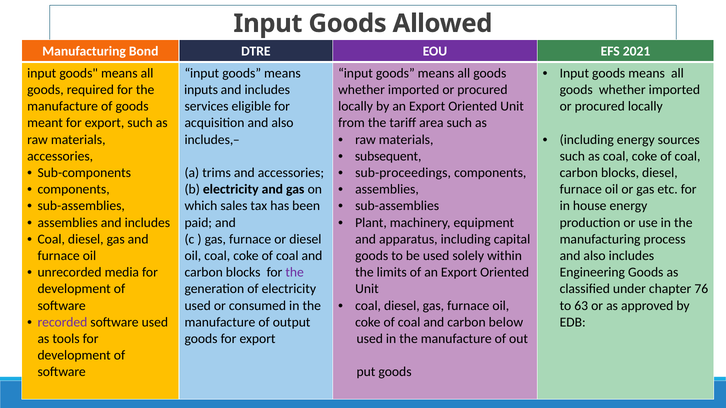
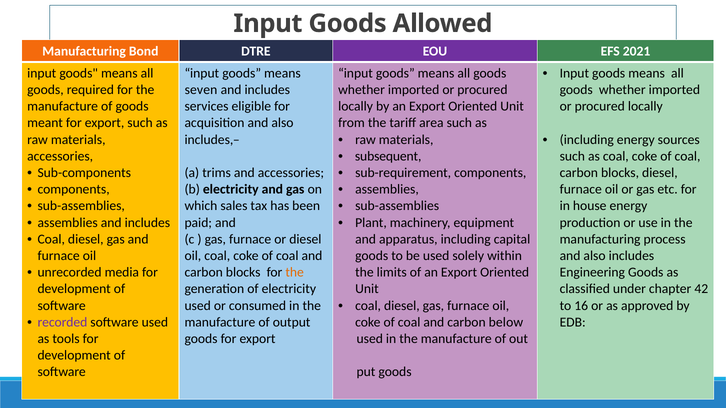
inputs: inputs -> seven
sub-proceedings: sub-proceedings -> sub-requirement
the at (295, 273) colour: purple -> orange
76: 76 -> 42
63: 63 -> 16
